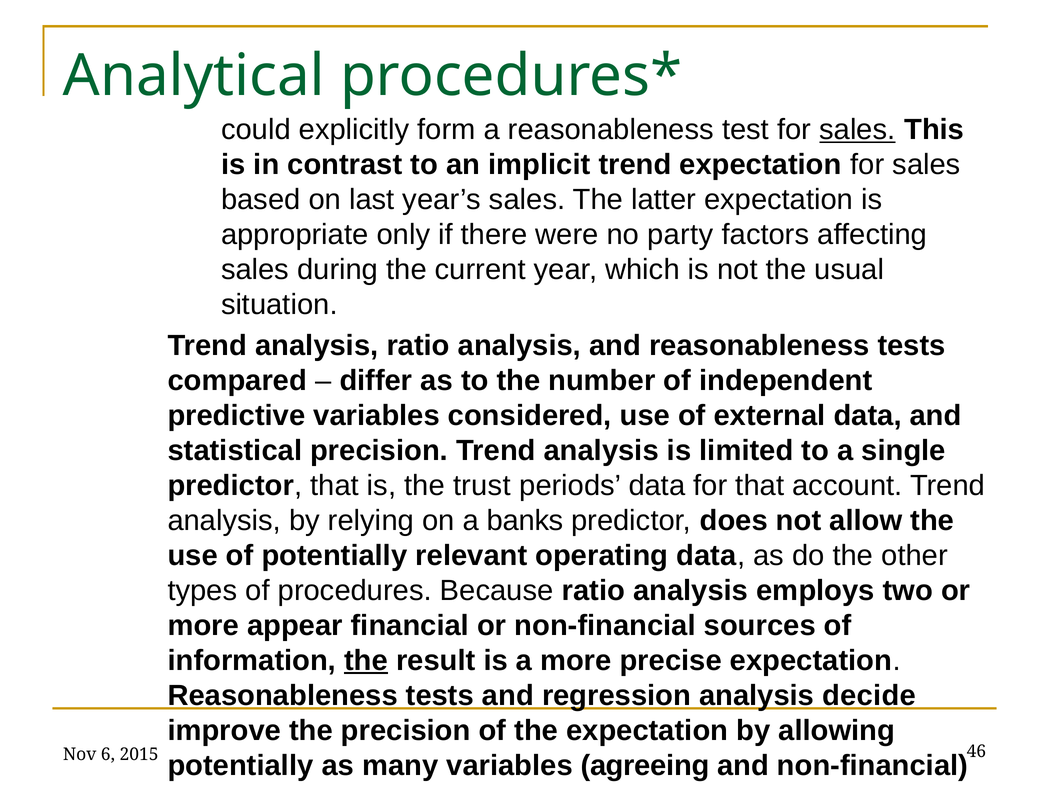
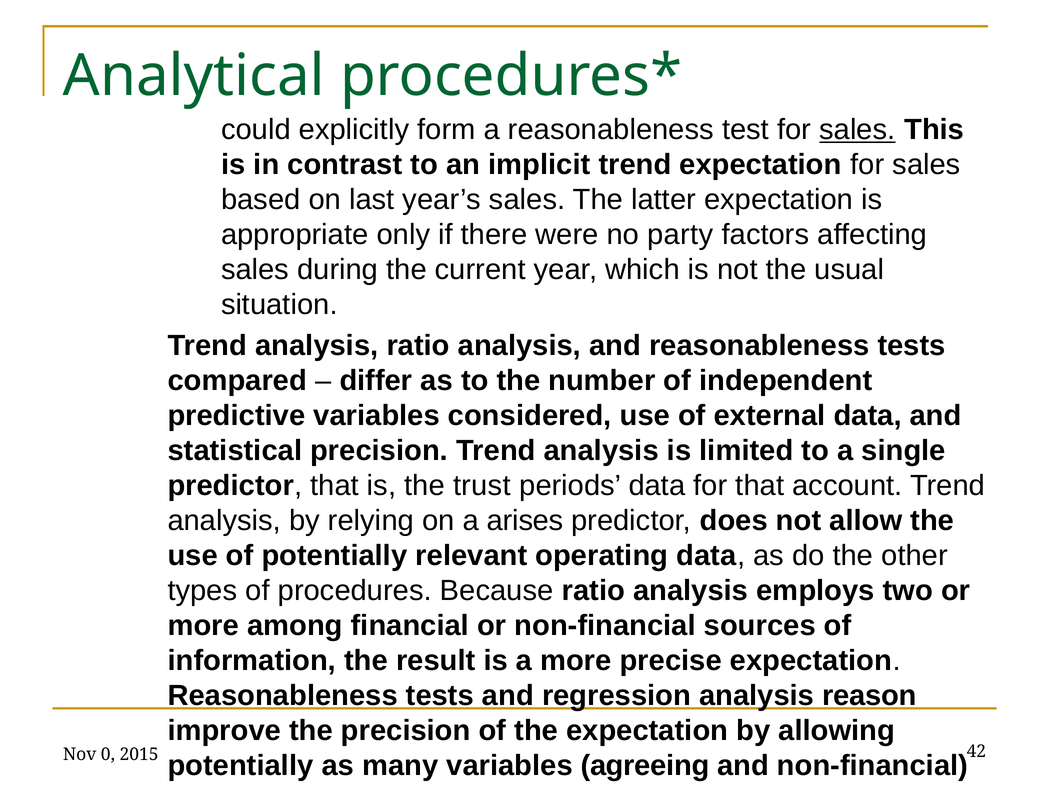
banks: banks -> arises
appear: appear -> among
the at (366, 660) underline: present -> none
decide: decide -> reason
6: 6 -> 0
46: 46 -> 42
